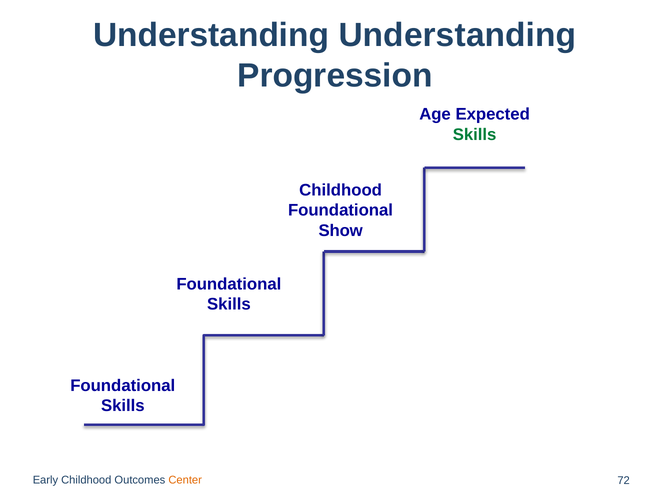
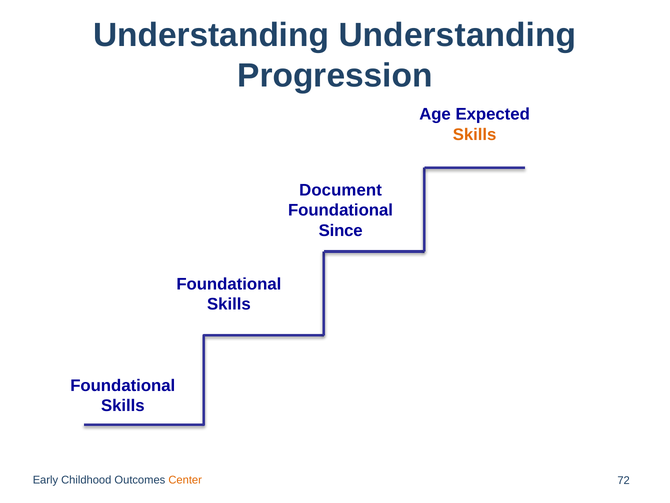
Skills at (475, 134) colour: green -> orange
Childhood at (341, 190): Childhood -> Document
Show: Show -> Since
